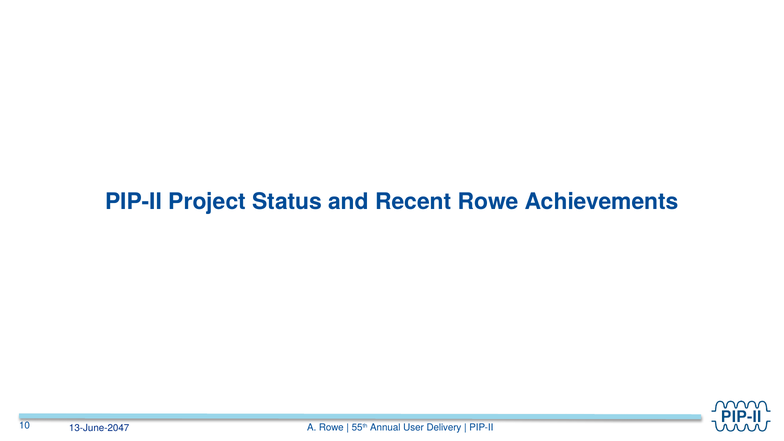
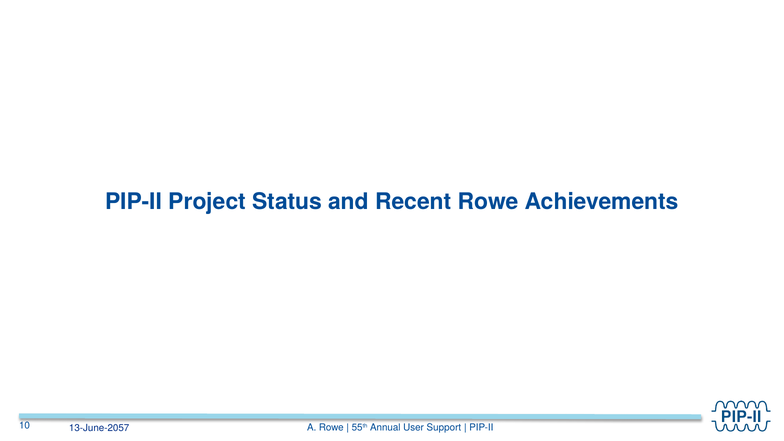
Delivery: Delivery -> Support
13-June-2047: 13-June-2047 -> 13-June-2057
